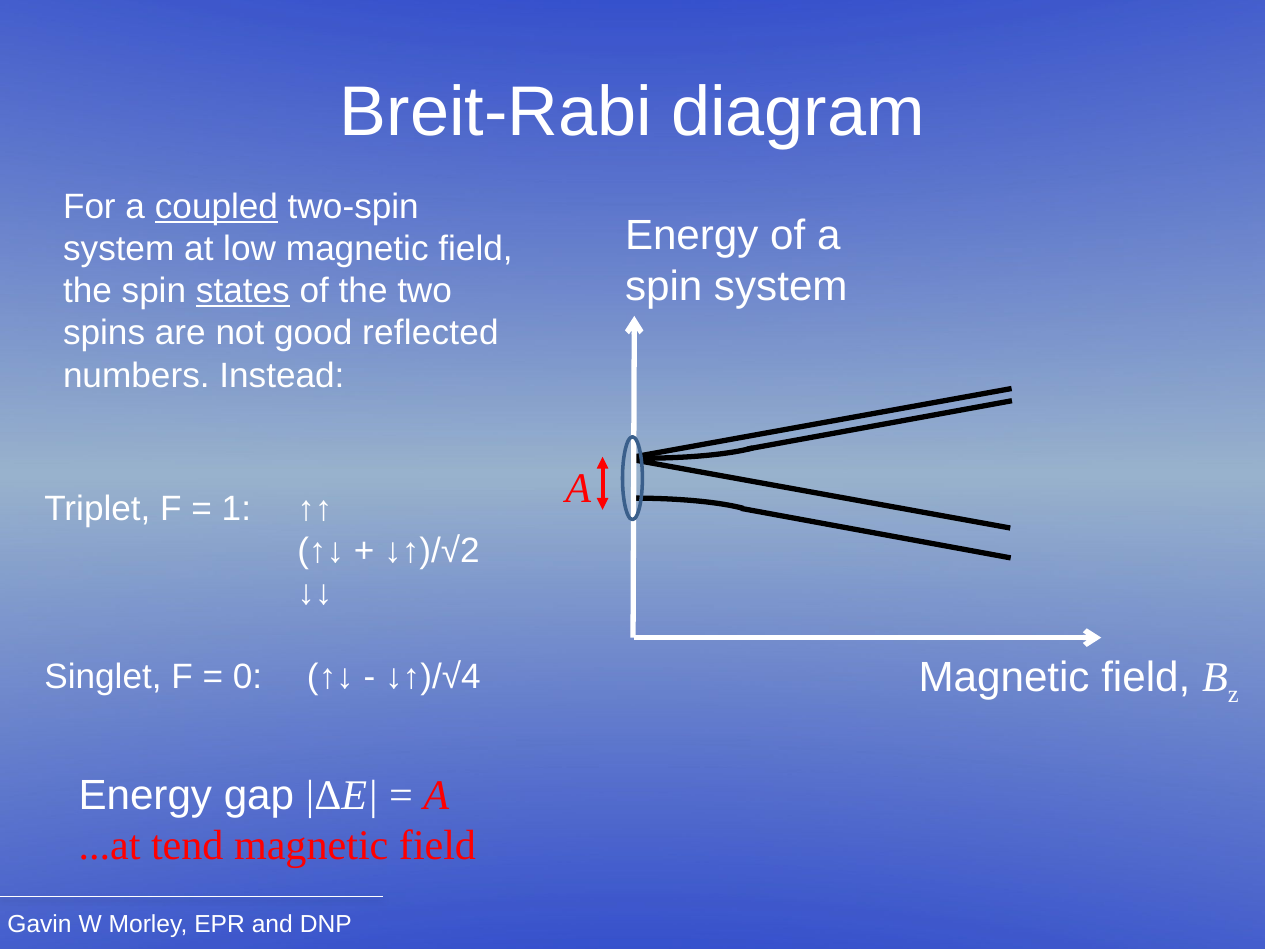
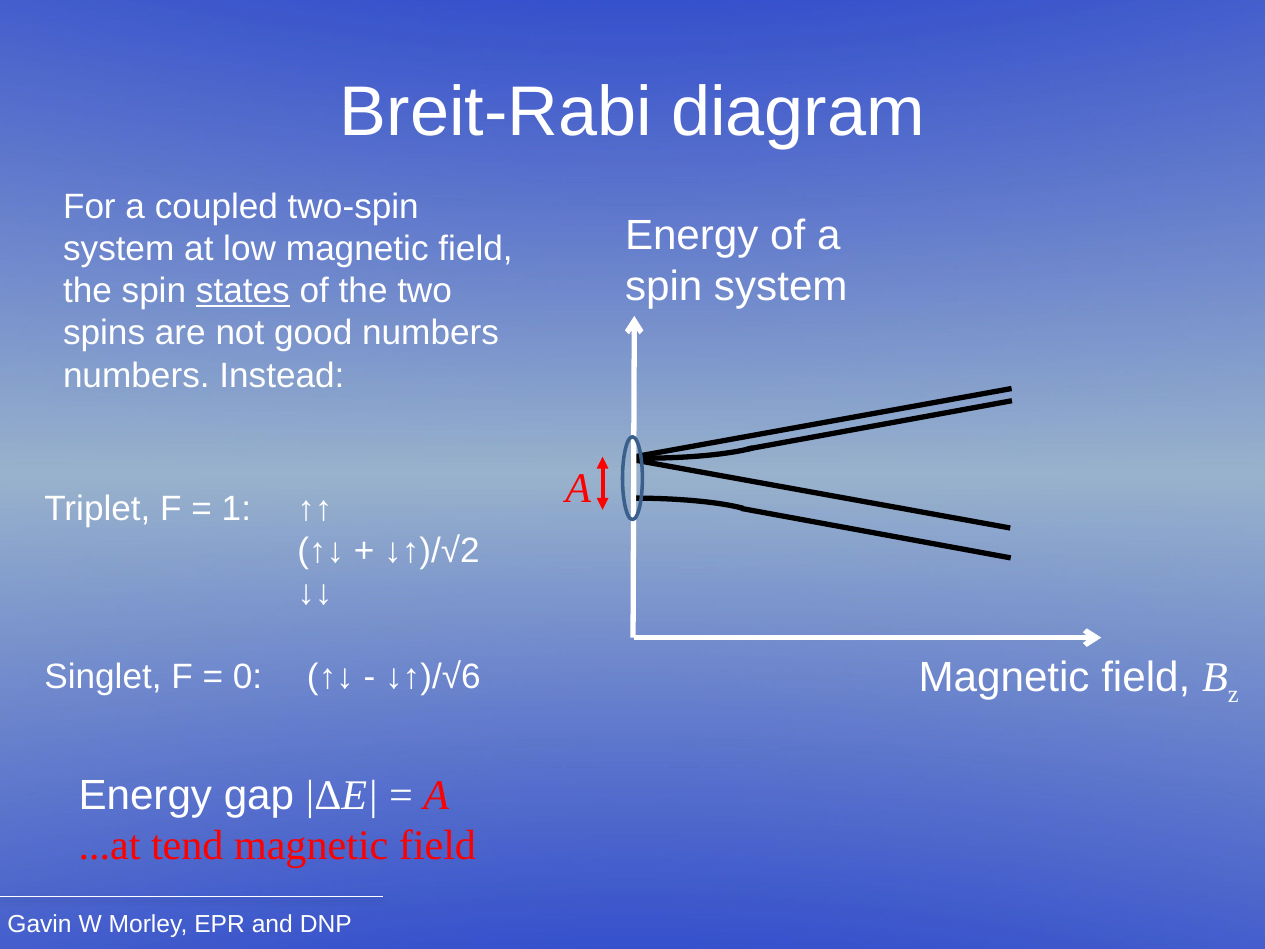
coupled underline: present -> none
good reflected: reflected -> numbers
↓↑)/√4: ↓↑)/√4 -> ↓↑)/√6
